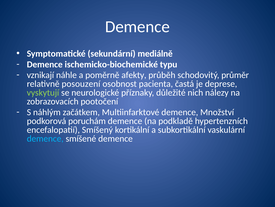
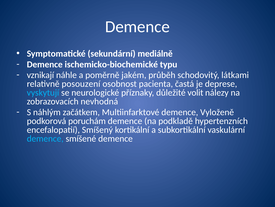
afekty: afekty -> jakém
průměr: průměr -> látkami
vyskytují colour: light green -> light blue
nich: nich -> volit
pootočení: pootočení -> nevhodná
Množství: Množství -> Vyloženě
